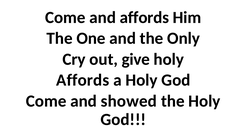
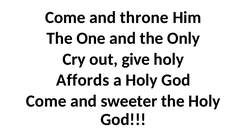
and affords: affords -> throne
showed: showed -> sweeter
